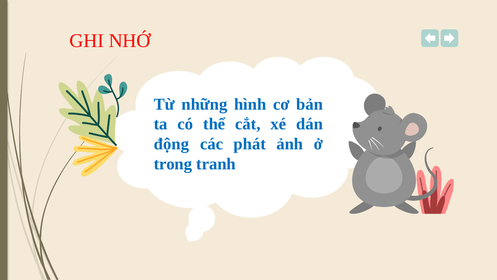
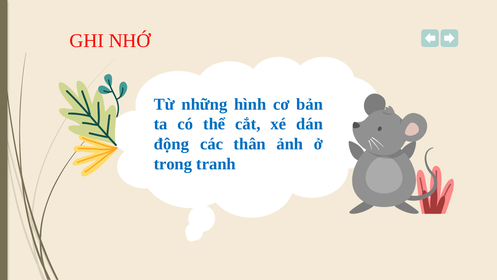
phát: phát -> thân
